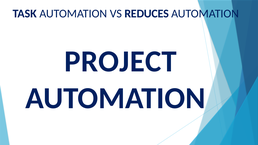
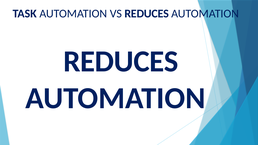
PROJECT at (120, 61): PROJECT -> REDUCES
